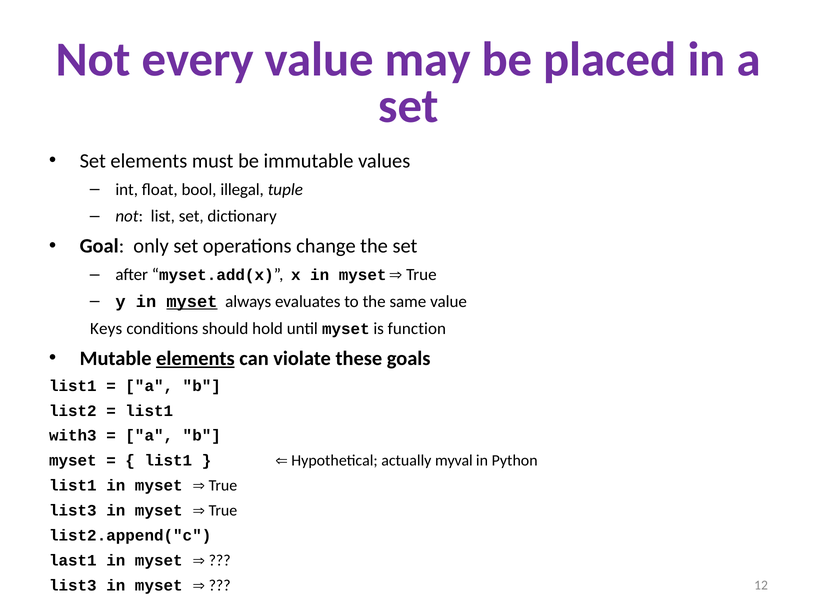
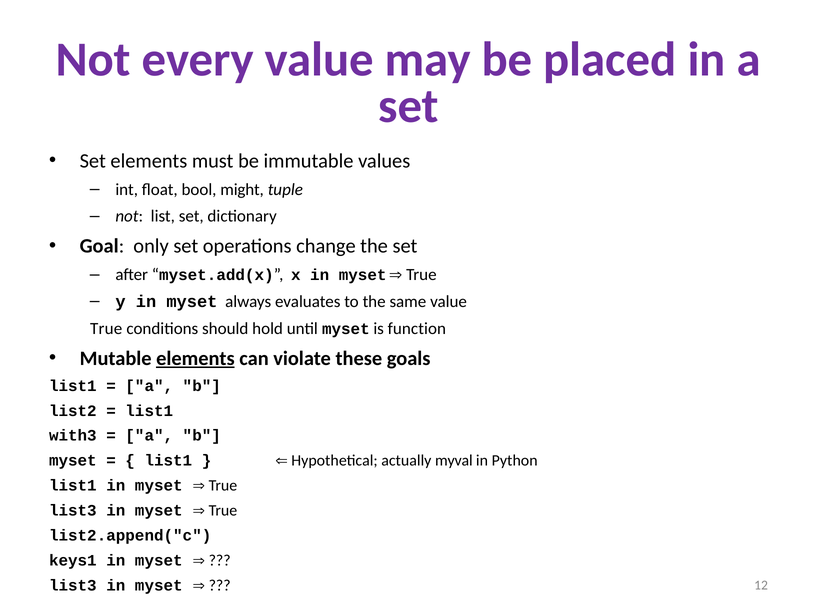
illegal: illegal -> might
myset at (192, 301) underline: present -> none
Keys at (106, 328): Keys -> True
last1: last1 -> keys1
